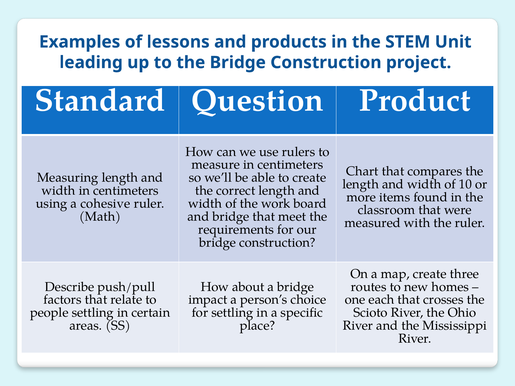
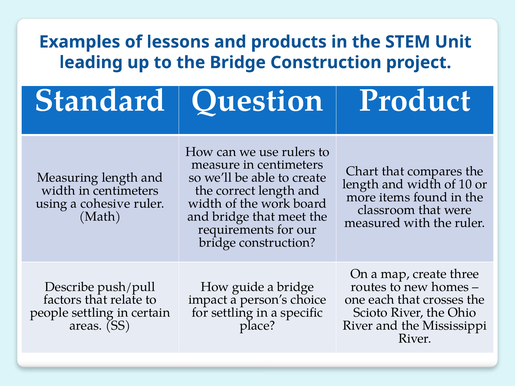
about: about -> guide
